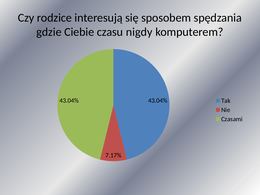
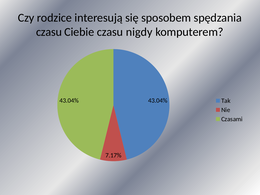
gdzie at (49, 32): gdzie -> czasu
